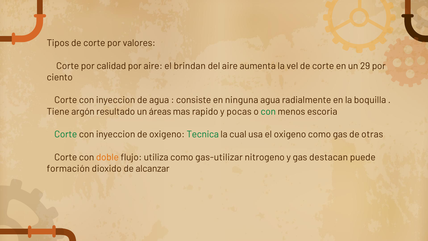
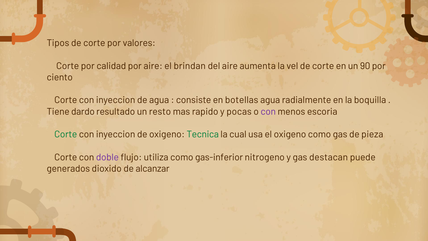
29: 29 -> 90
ninguna: ninguna -> botellas
argón: argón -> dardo
áreas: áreas -> resto
con at (268, 111) colour: green -> purple
otras: otras -> pieza
doble colour: orange -> purple
gas-utilizar: gas-utilizar -> gas-inferior
formación: formación -> generados
